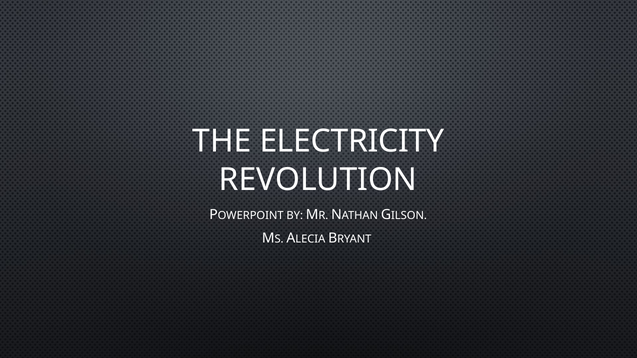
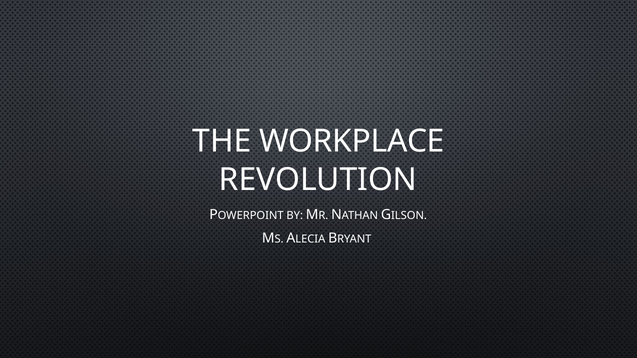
ELECTRICITY: ELECTRICITY -> WORKPLACE
